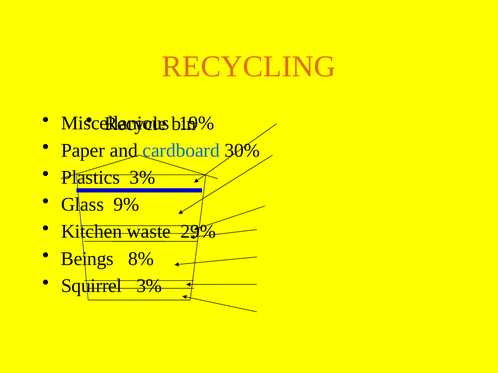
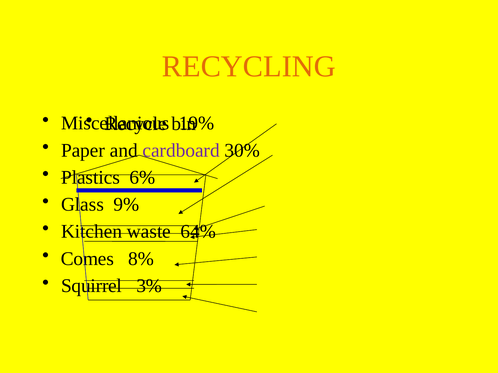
cardboard colour: blue -> purple
Plastics 3%: 3% -> 6%
29%: 29% -> 64%
Beings: Beings -> Comes
